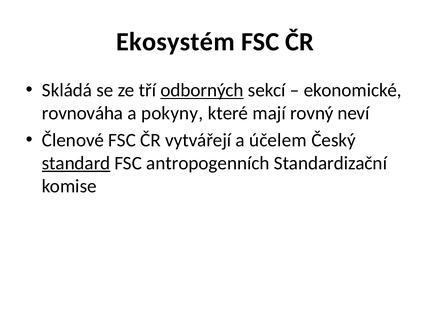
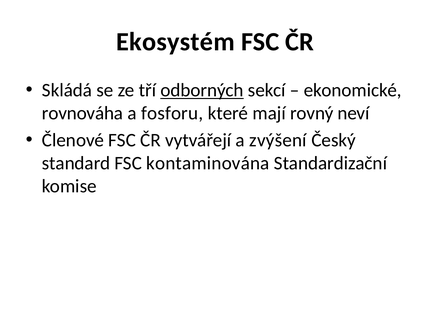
pokyny: pokyny -> fosforu
účelem: účelem -> zvýšení
standard underline: present -> none
antropogenních: antropogenních -> kontaminována
